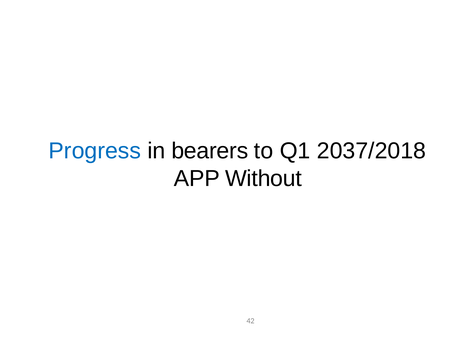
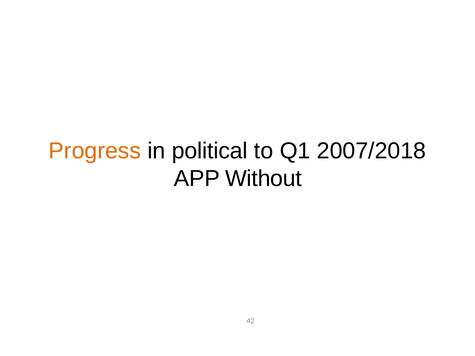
Progress colour: blue -> orange
bearers: bearers -> political
2037/2018: 2037/2018 -> 2007/2018
